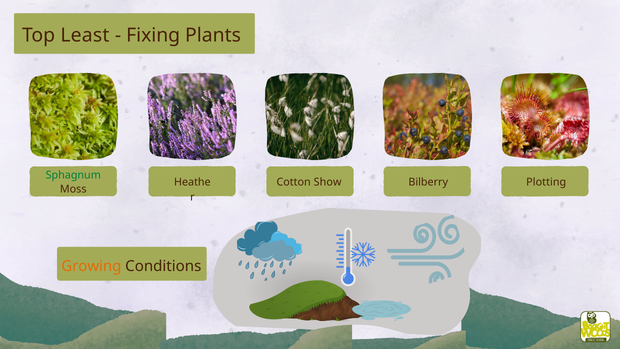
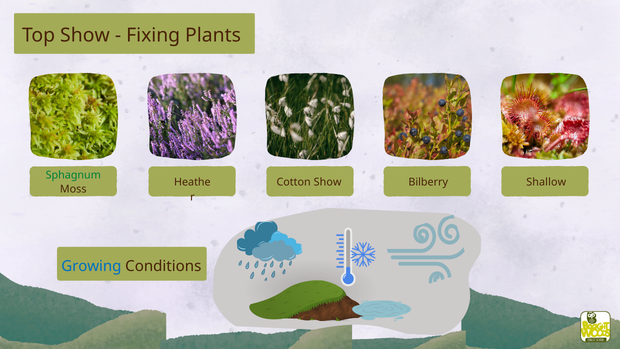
Top Least: Least -> Show
Plotting: Plotting -> Shallow
Growing colour: orange -> blue
